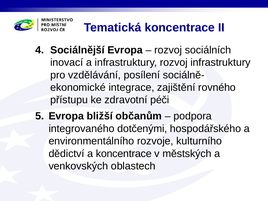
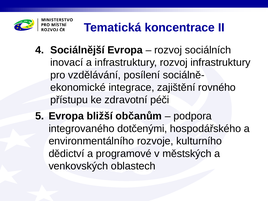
a koncentrace: koncentrace -> programové
